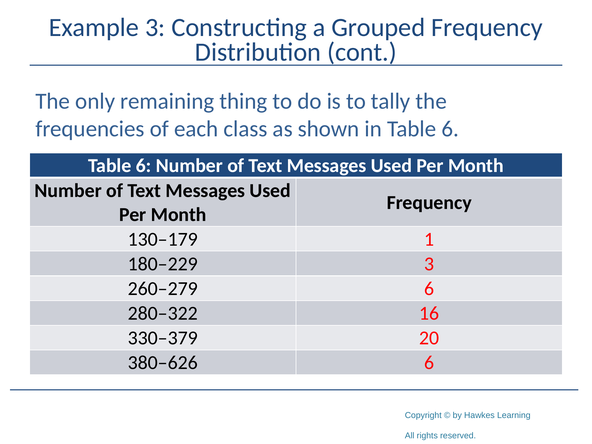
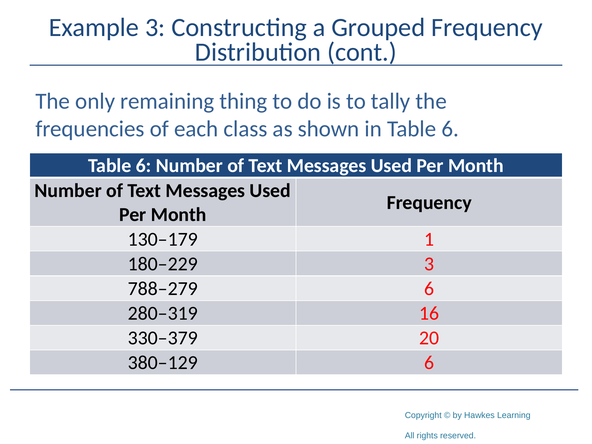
260–279: 260–279 -> 788–279
280–322: 280–322 -> 280–319
380–626: 380–626 -> 380–129
